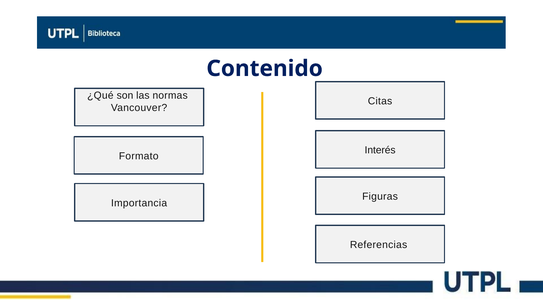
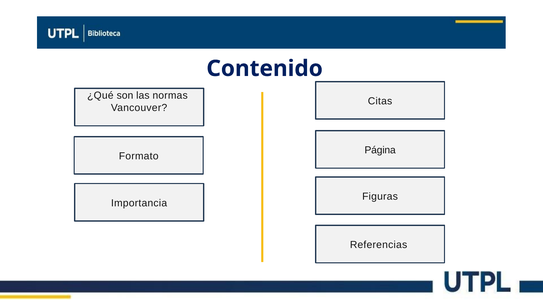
Interés: Interés -> Página
